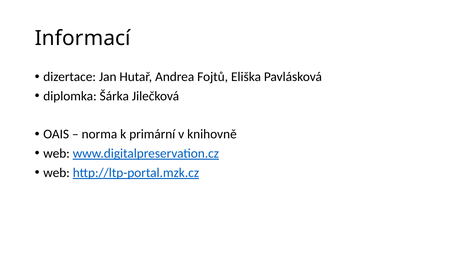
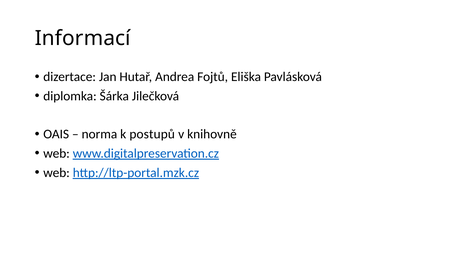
primární: primární -> postupů
